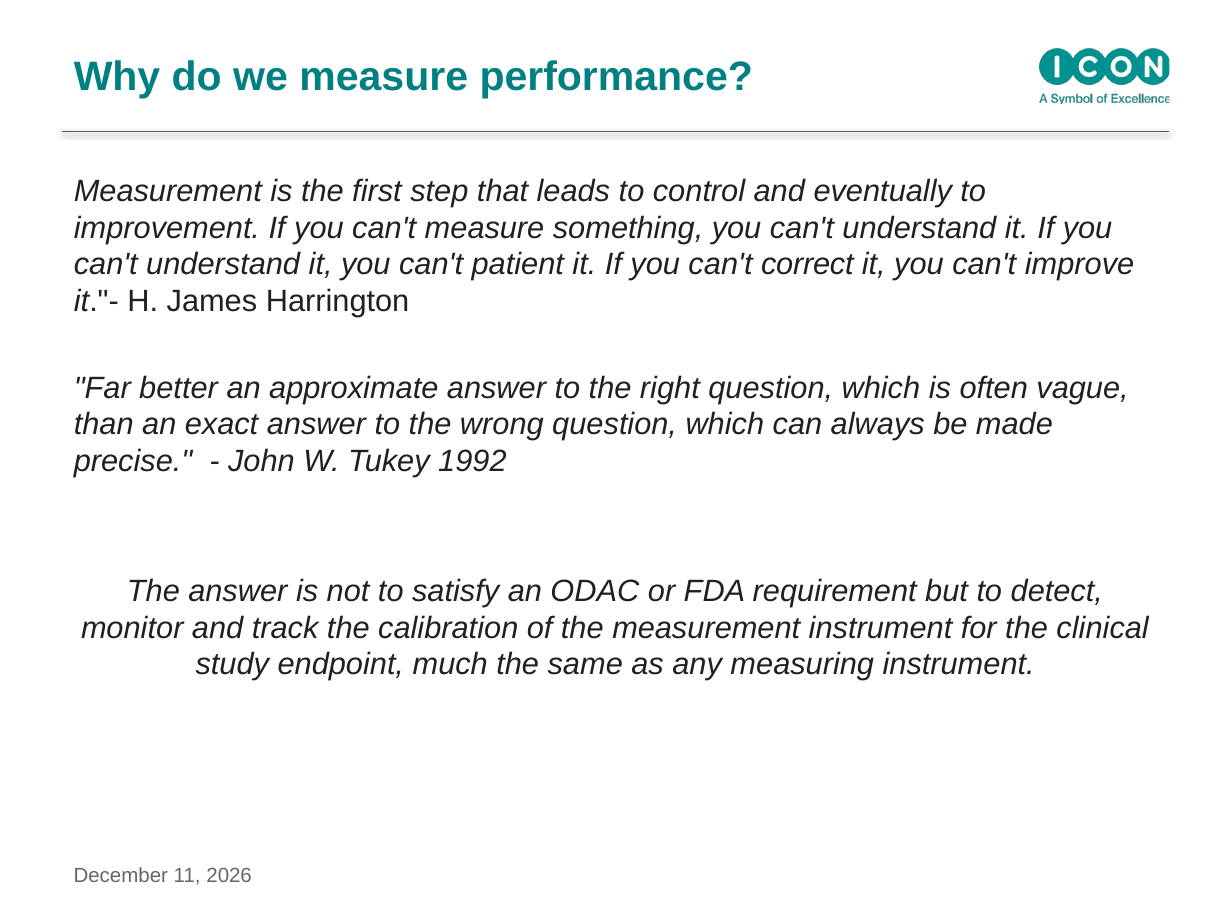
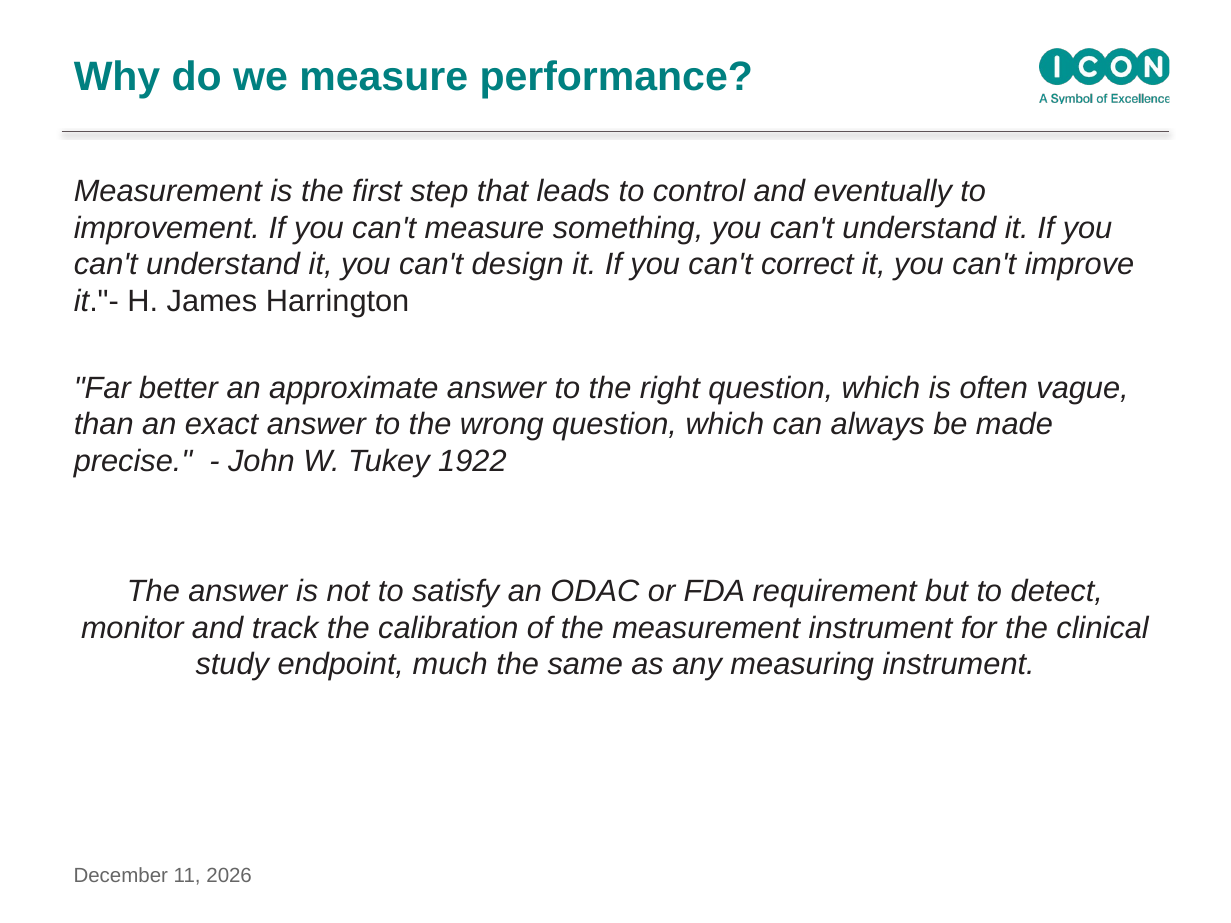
patient: patient -> design
1992: 1992 -> 1922
